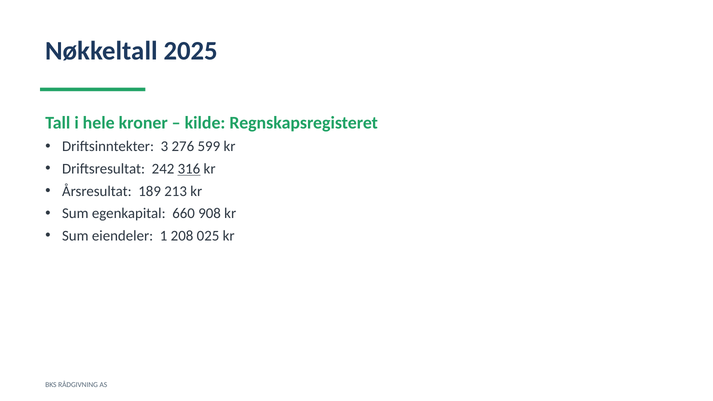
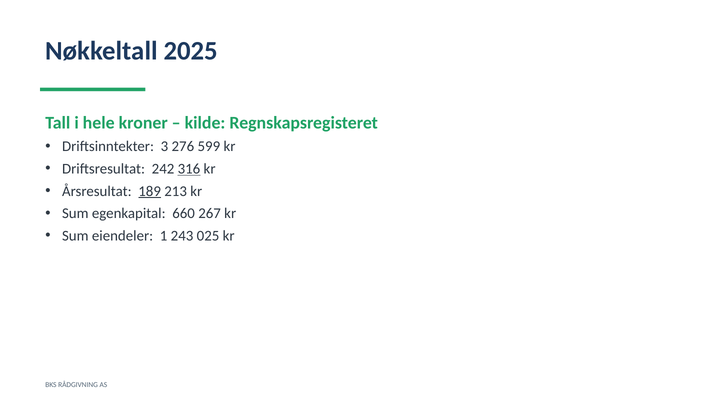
189 underline: none -> present
908: 908 -> 267
208: 208 -> 243
